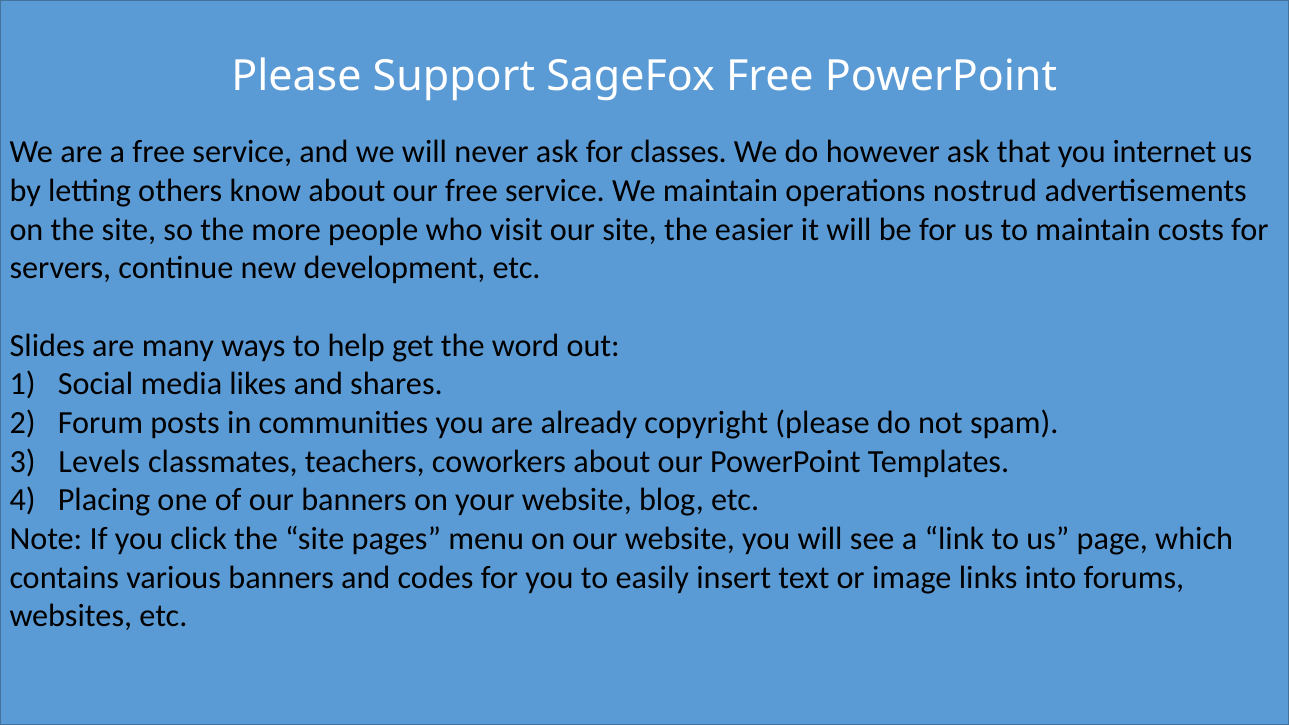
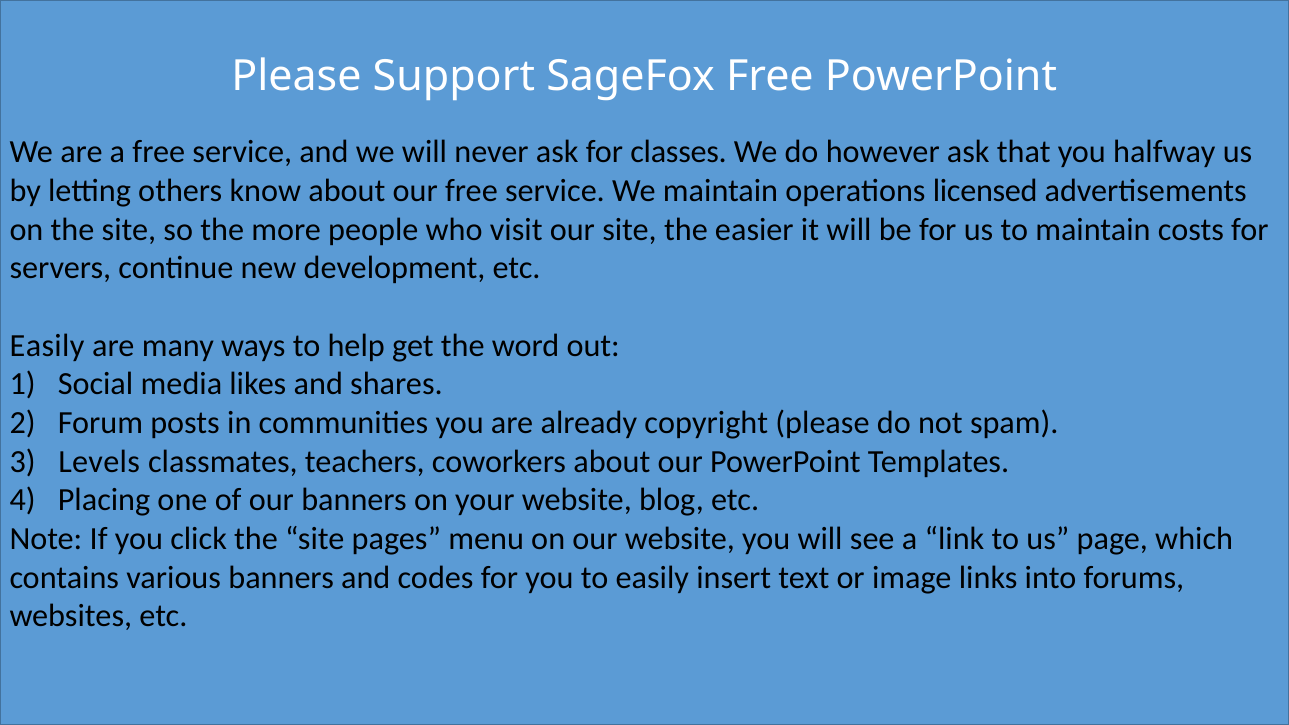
internet: internet -> halfway
nostrud: nostrud -> licensed
Slides at (47, 345): Slides -> Easily
